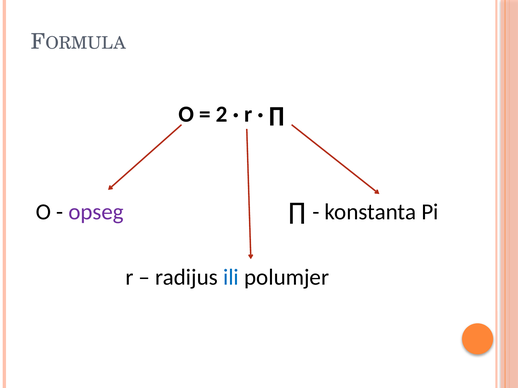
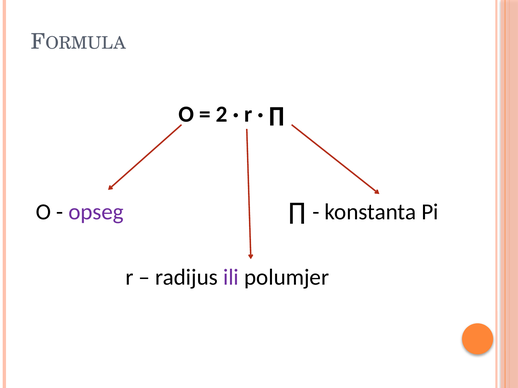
ili colour: blue -> purple
